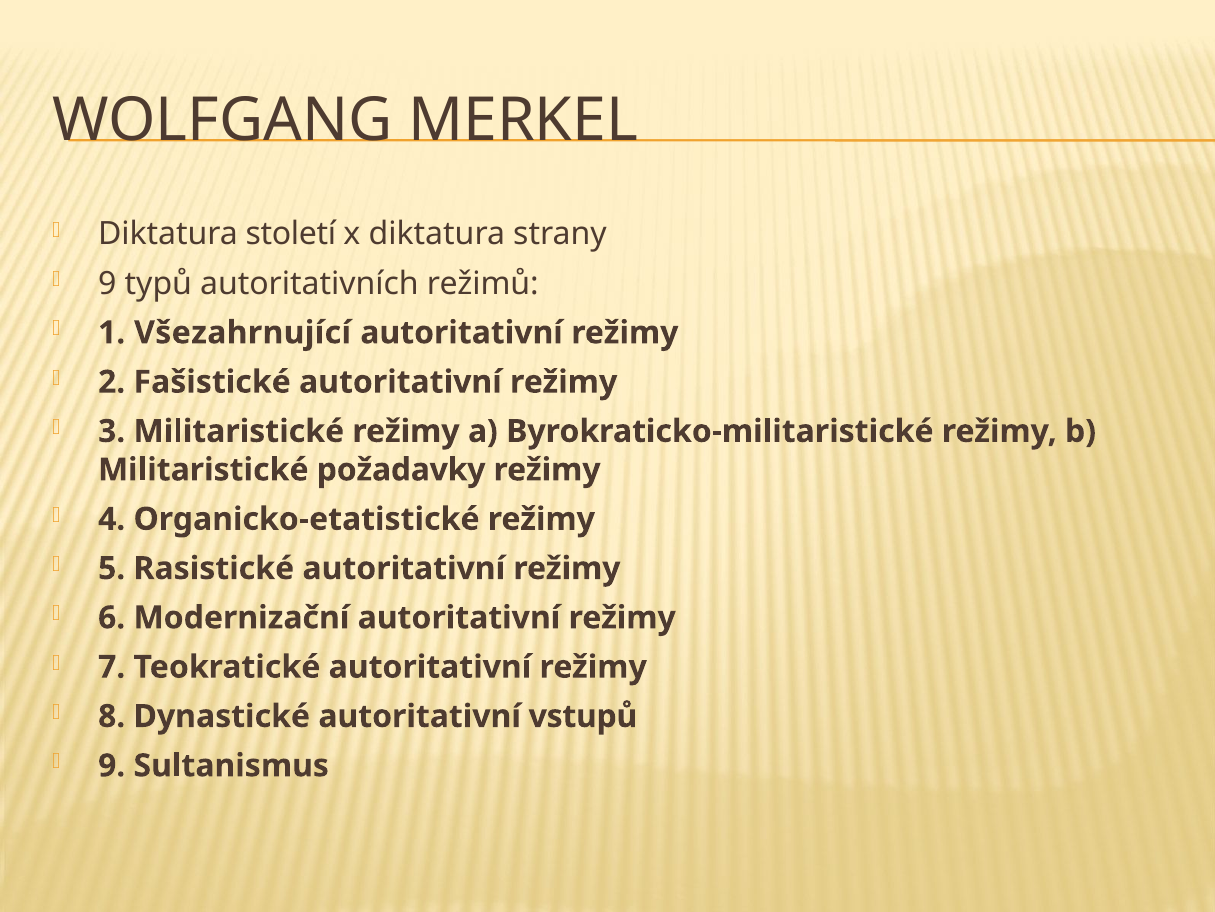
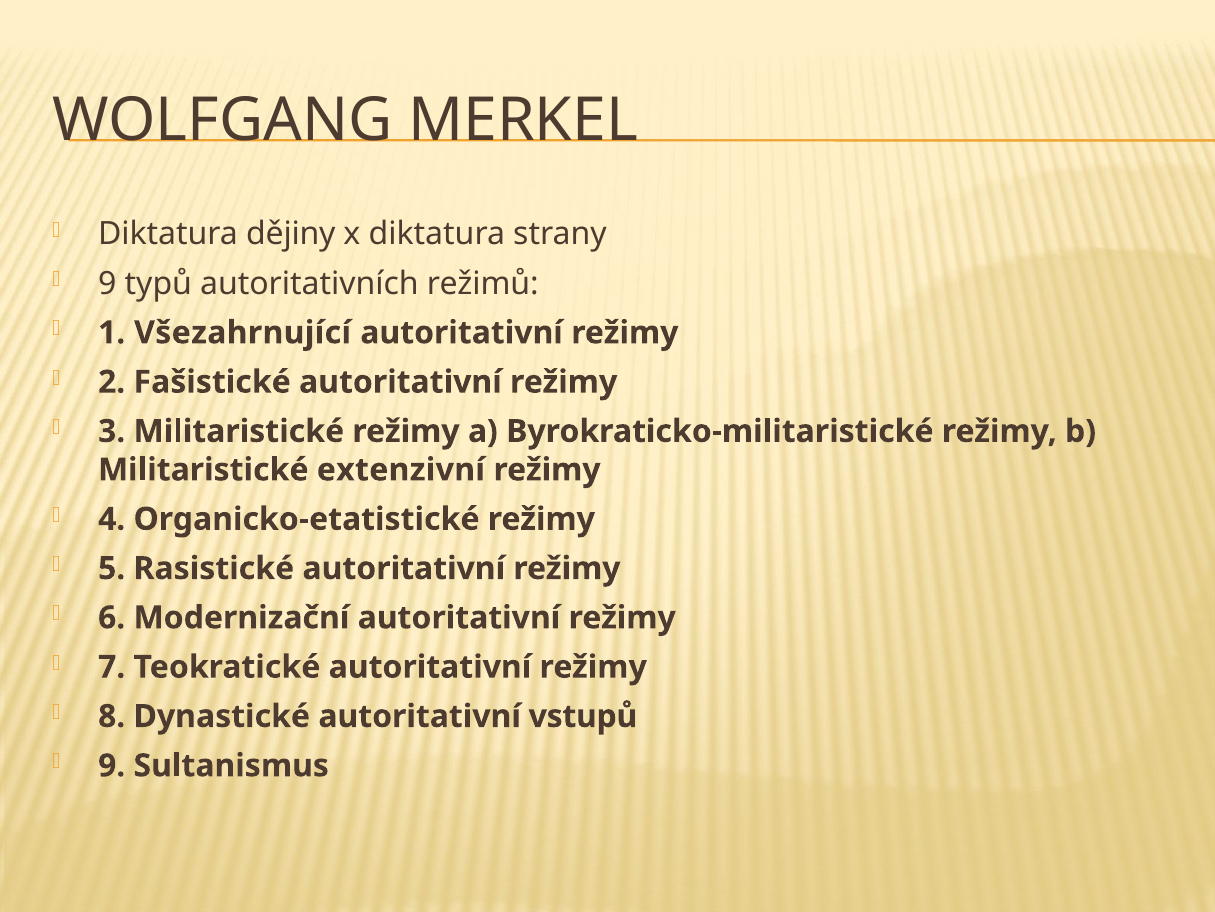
století: století -> dějiny
požadavky: požadavky -> extenzivní
